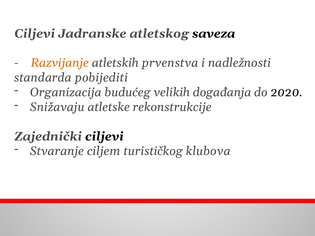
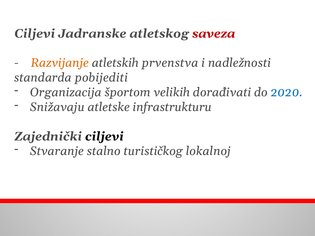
saveza colour: black -> red
budućeg: budućeg -> športom
događanja: događanja -> dorađivati
2020 colour: black -> blue
rekonstrukcije: rekonstrukcije -> infrastrukturu
ciljem: ciljem -> stalno
klubova: klubova -> lokalnoj
